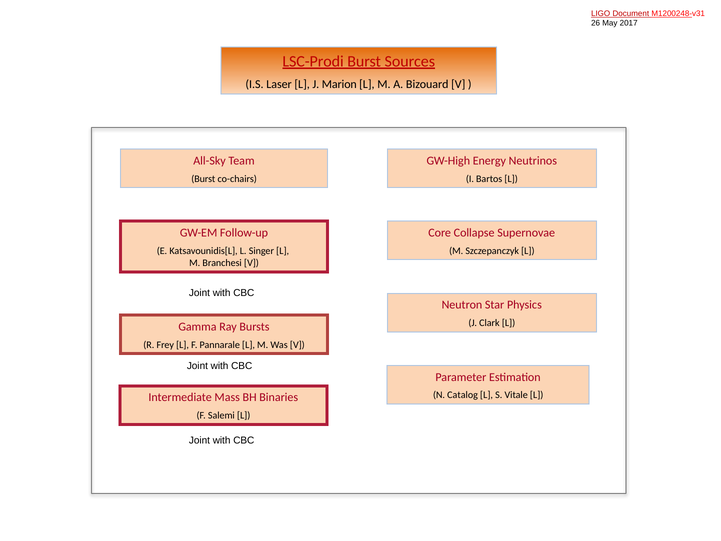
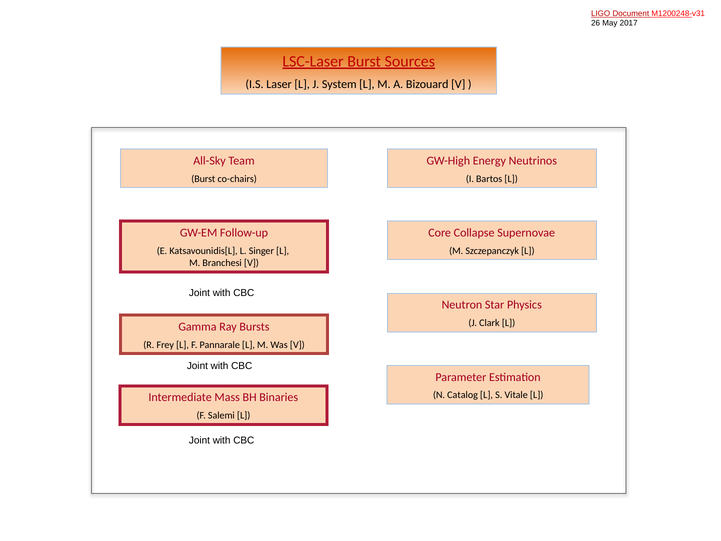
LSC-Prodi: LSC-Prodi -> LSC-Laser
Marion: Marion -> System
